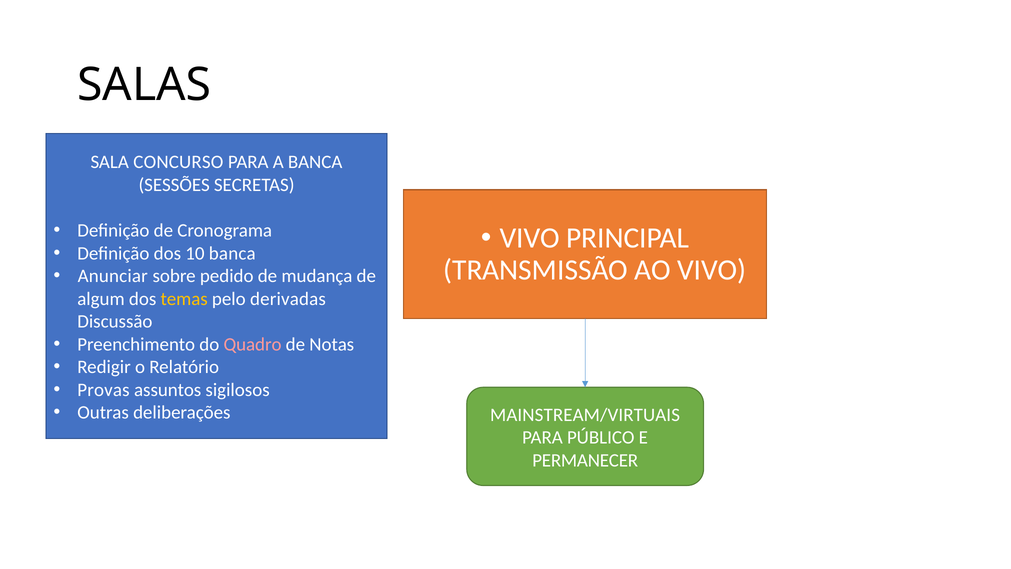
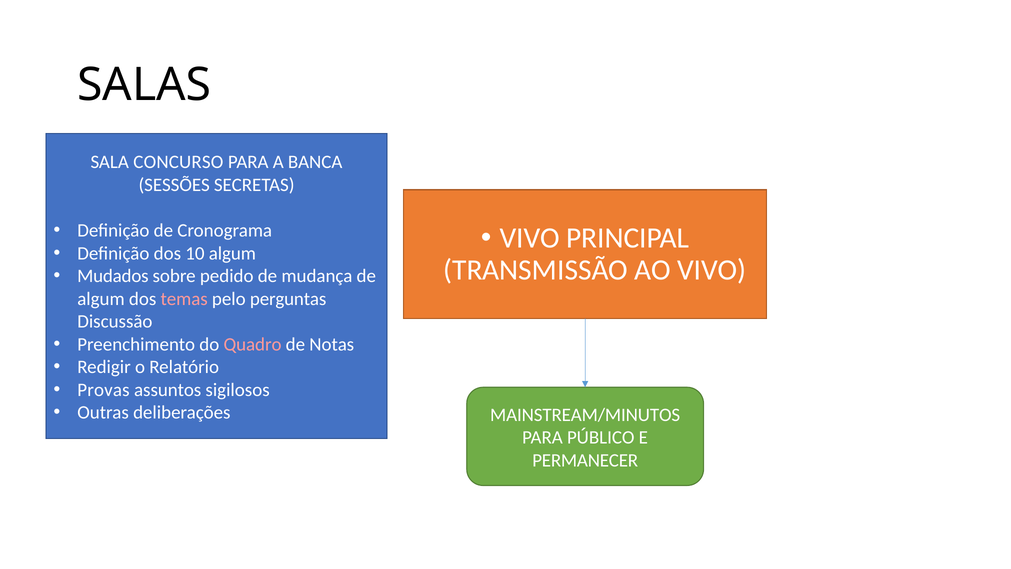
10 banca: banca -> algum
Anunciar: Anunciar -> Mudados
temas colour: yellow -> pink
derivadas: derivadas -> perguntas
MAINSTREAM/VIRTUAIS: MAINSTREAM/VIRTUAIS -> MAINSTREAM/MINUTOS
